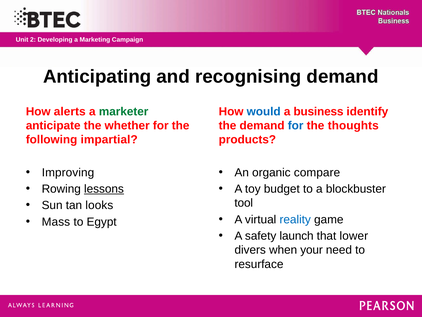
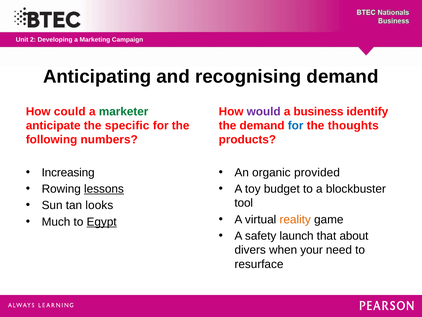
alerts: alerts -> could
would colour: blue -> purple
whether: whether -> specific
impartial: impartial -> numbers
Improving: Improving -> Increasing
compare: compare -> provided
reality colour: blue -> orange
Mass: Mass -> Much
Egypt underline: none -> present
lower: lower -> about
